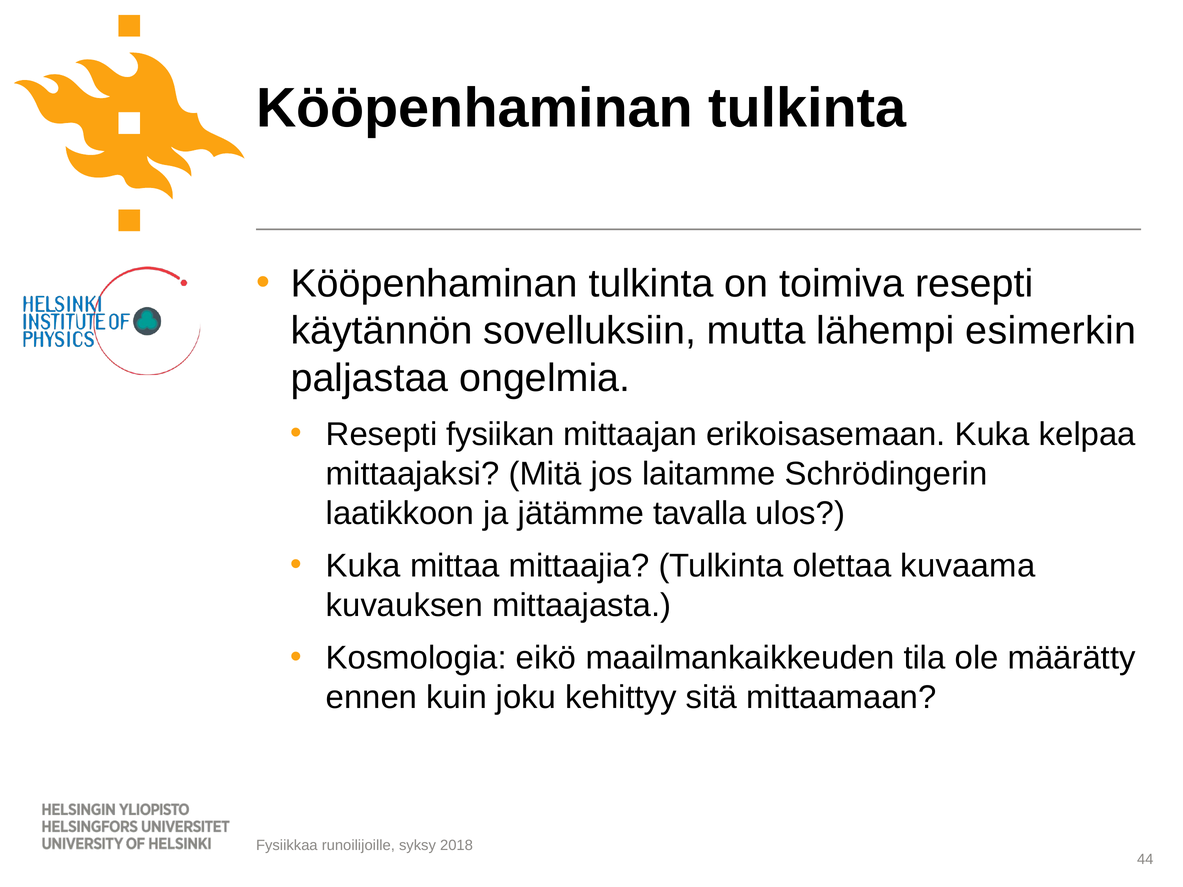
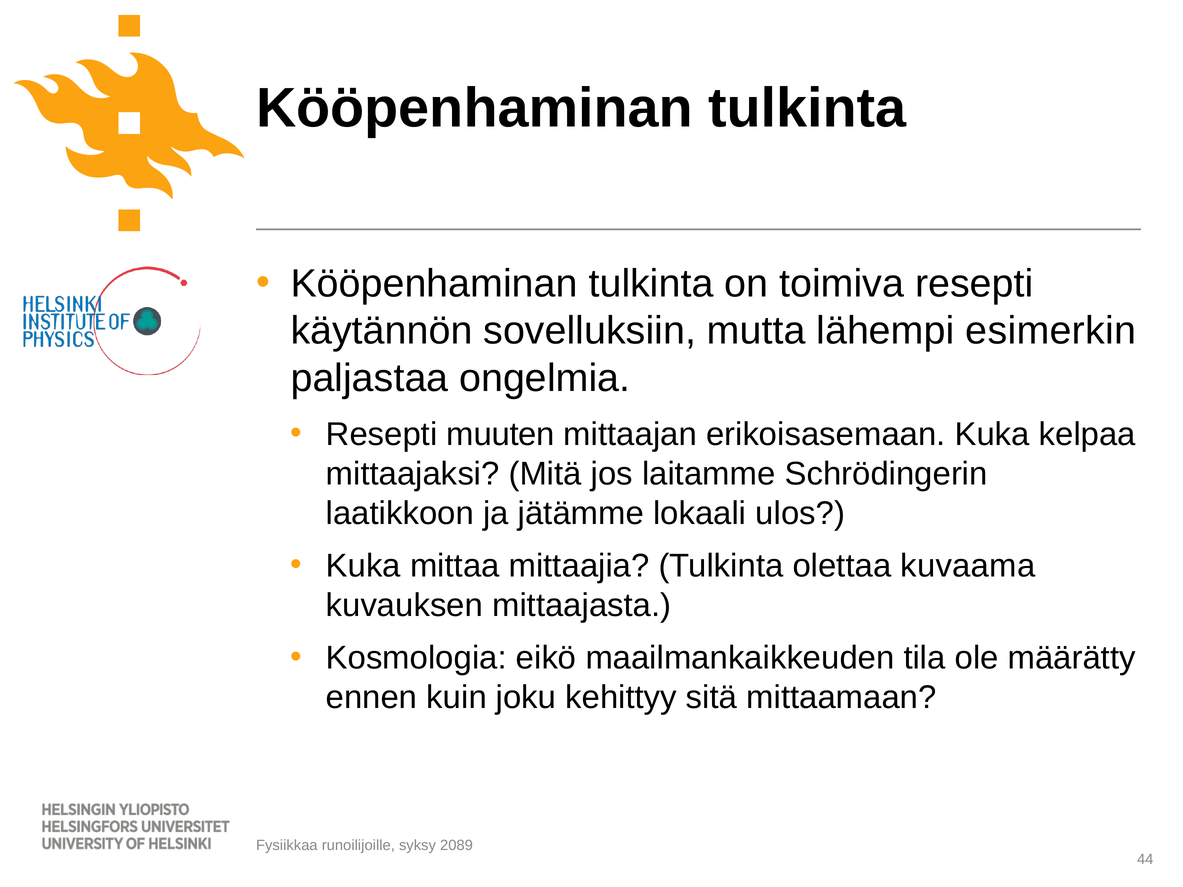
fysiikan: fysiikan -> muuten
tavalla: tavalla -> lokaali
2018: 2018 -> 2089
